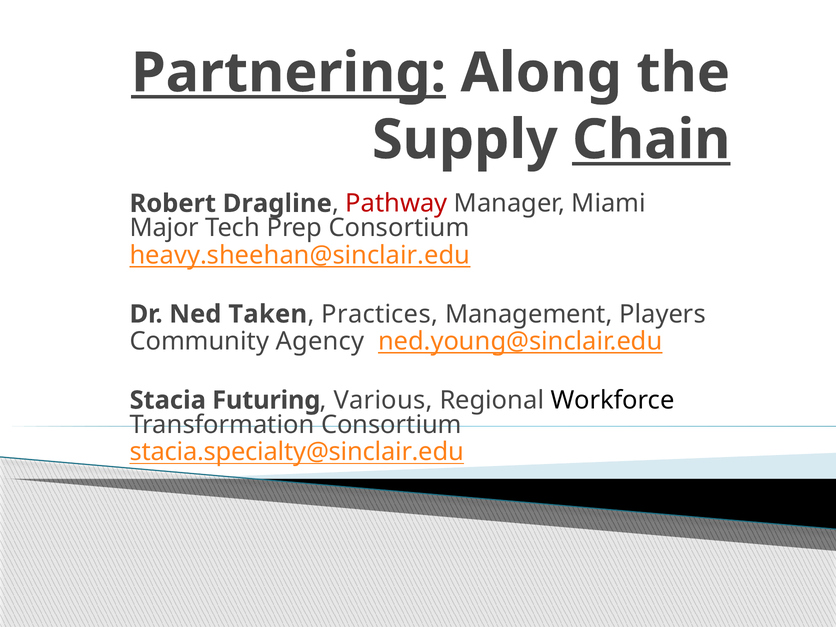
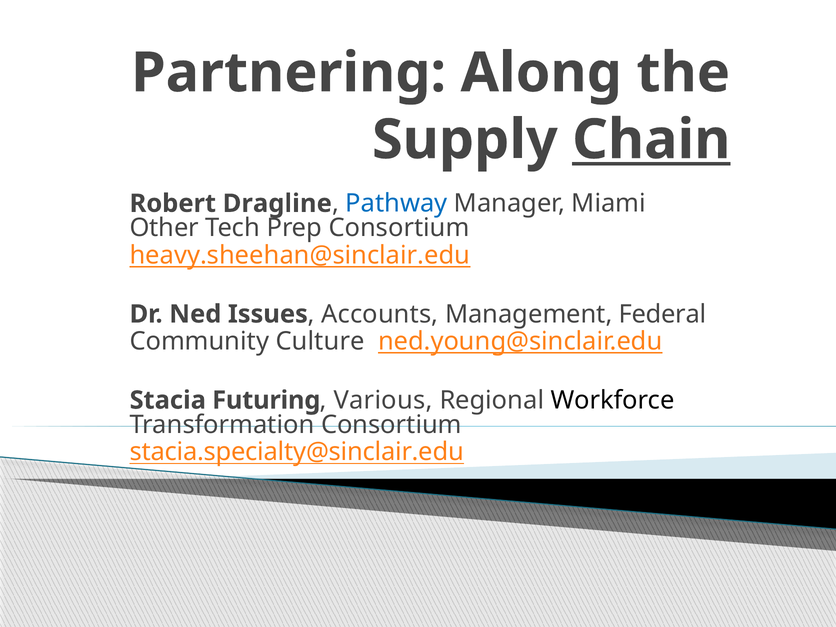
Partnering underline: present -> none
Pathway colour: red -> blue
Major: Major -> Other
Taken: Taken -> Issues
Practices: Practices -> Accounts
Players: Players -> Federal
Agency: Agency -> Culture
